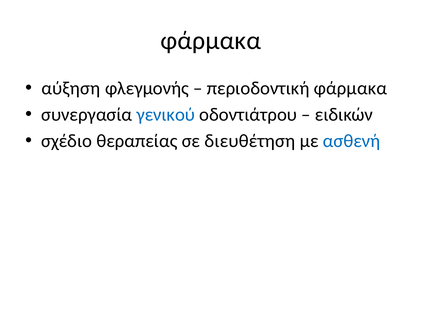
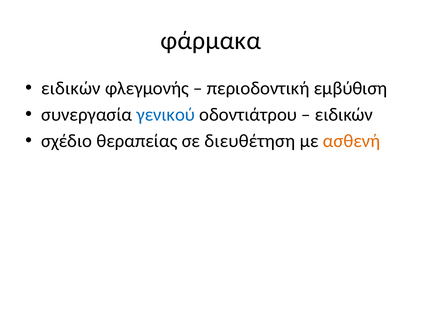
αύξηση at (71, 89): αύξηση -> ειδικών
περιοδοντική φάρμακα: φάρμακα -> εμβύθιση
ασθενή colour: blue -> orange
